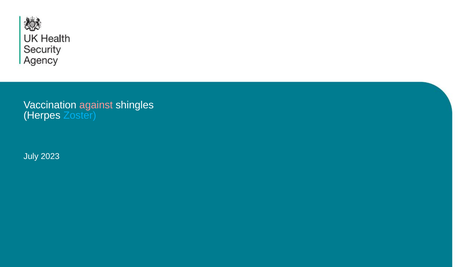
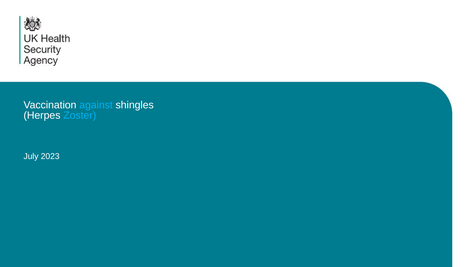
against colour: pink -> light blue
